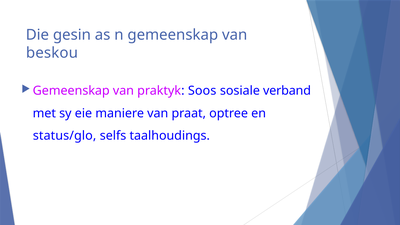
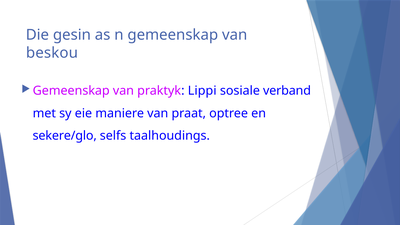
Soos: Soos -> Lippi
status/glo: status/glo -> sekere/glo
